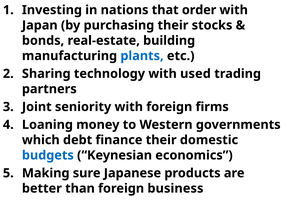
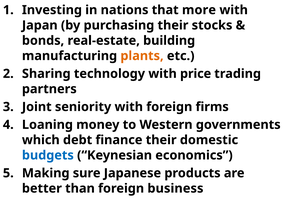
order: order -> more
plants colour: blue -> orange
used: used -> price
